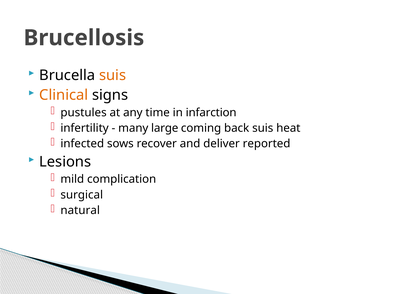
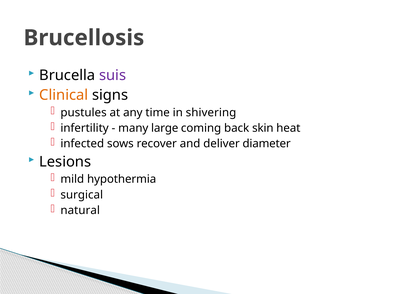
suis at (113, 75) colour: orange -> purple
infarction: infarction -> shivering
back suis: suis -> skin
reported: reported -> diameter
complication: complication -> hypothermia
